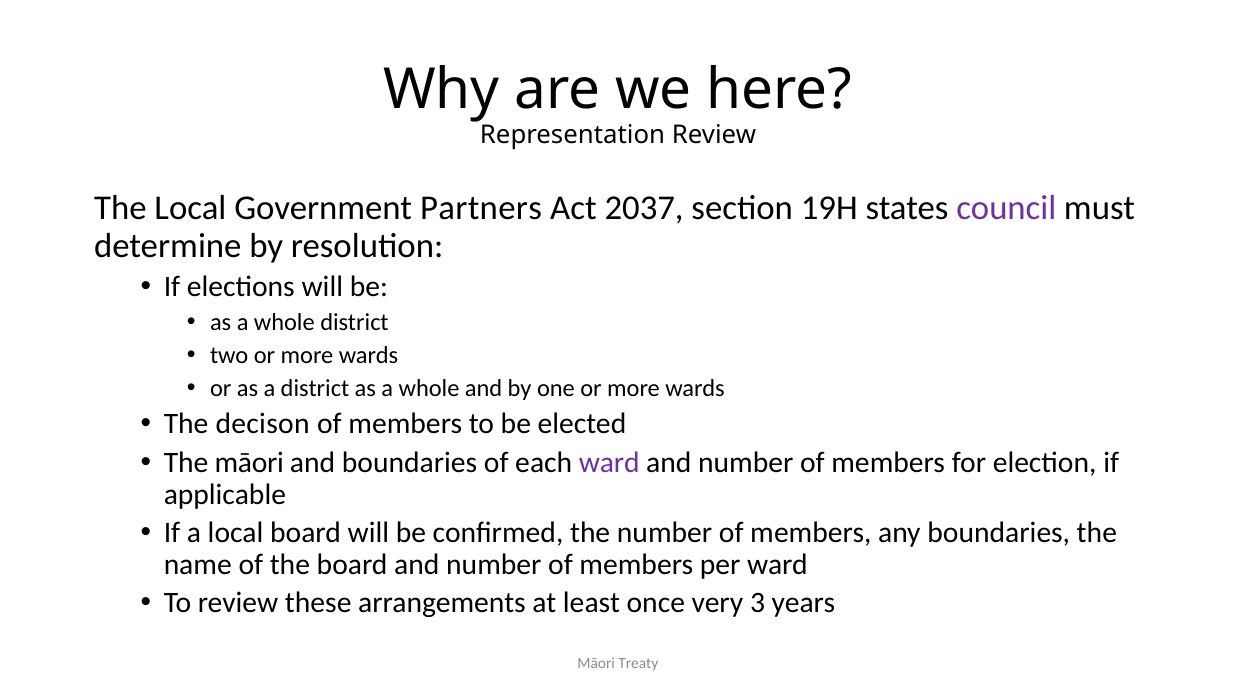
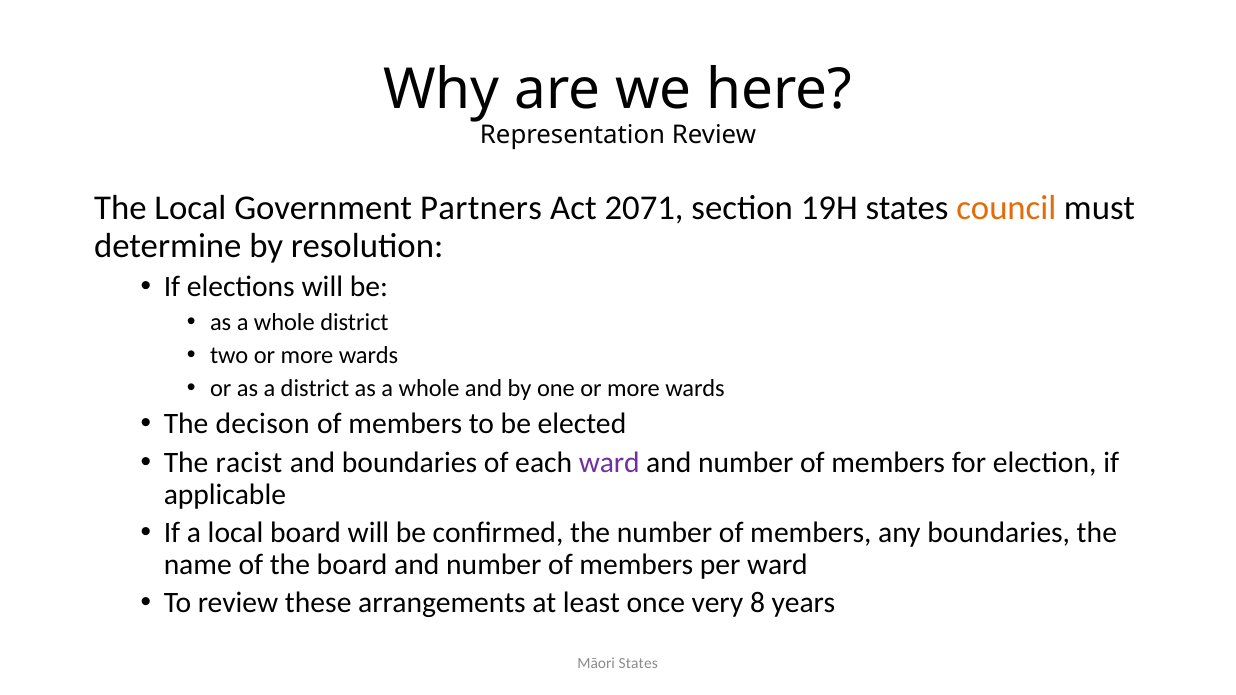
2037: 2037 -> 2071
council colour: purple -> orange
The māori: māori -> racist
3: 3 -> 8
Māori Treaty: Treaty -> States
